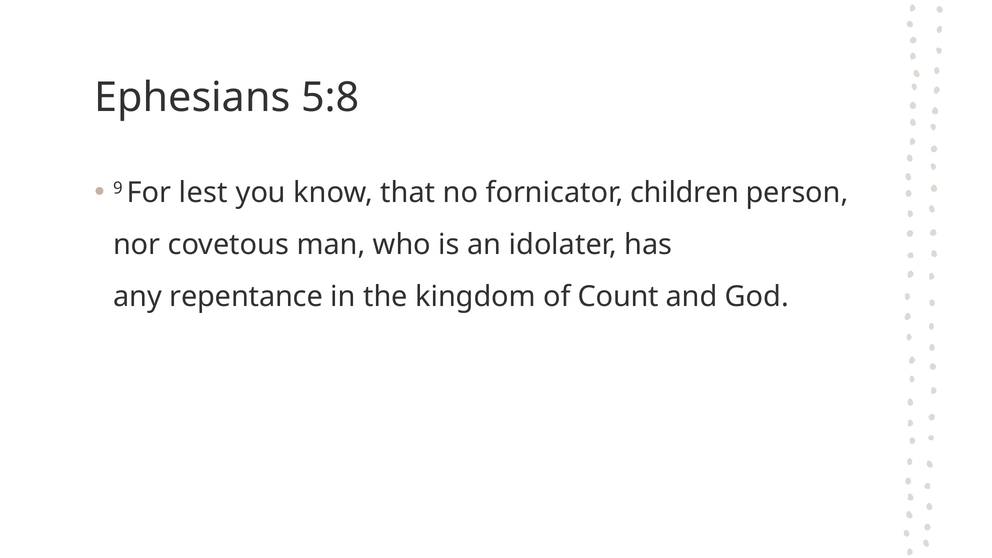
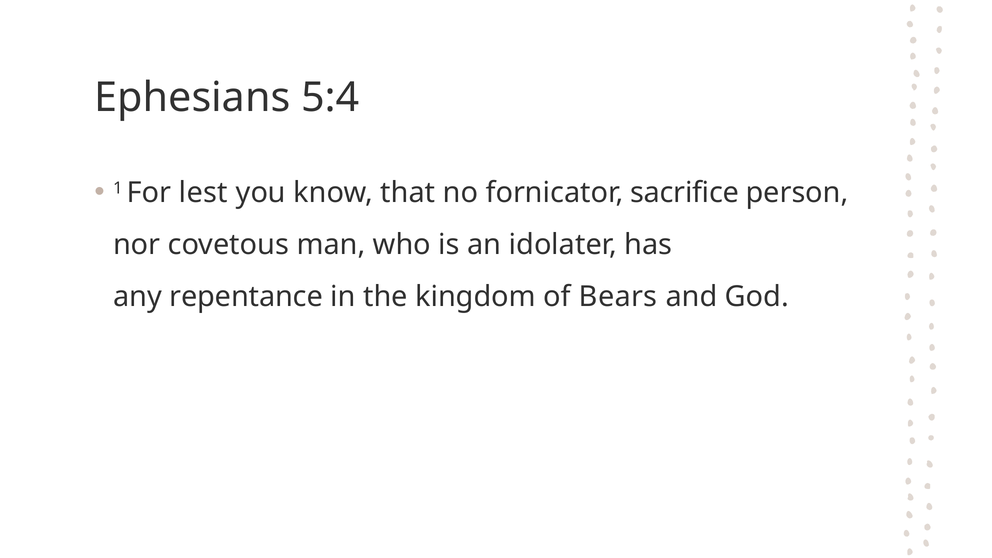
5:8: 5:8 -> 5:4
9: 9 -> 1
children: children -> sacrifice
Count: Count -> Bears
